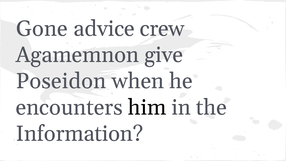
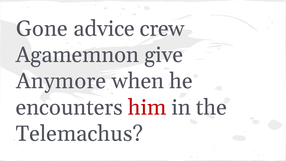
Poseidon: Poseidon -> Anymore
him colour: black -> red
Information: Information -> Telemachus
